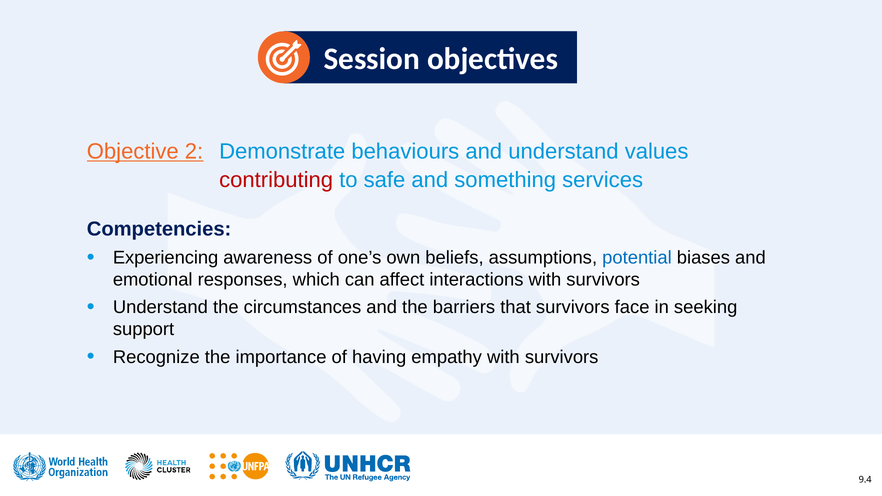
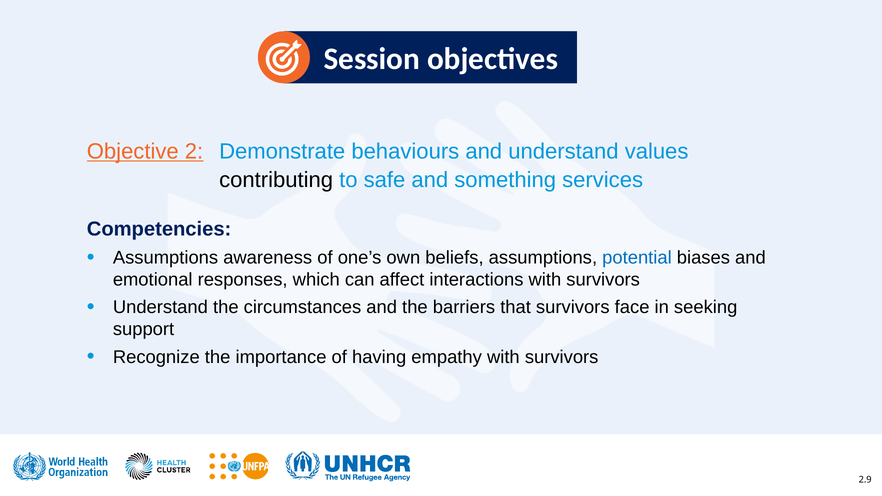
contributing colour: red -> black
Experiencing at (166, 258): Experiencing -> Assumptions
9.4: 9.4 -> 2.9
